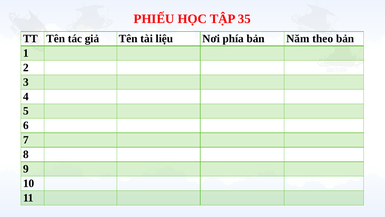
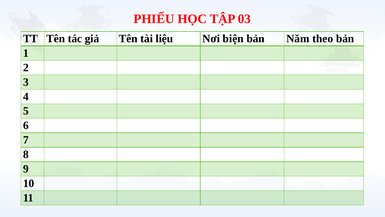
35: 35 -> 03
phía: phía -> biện
